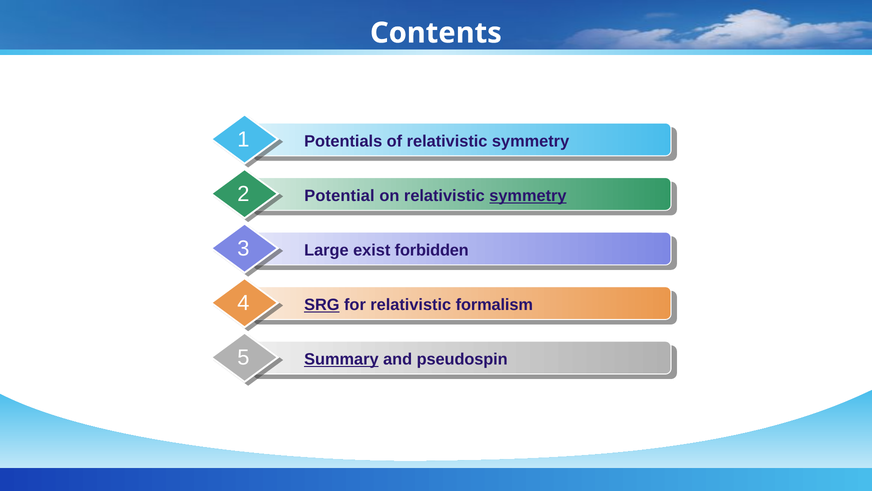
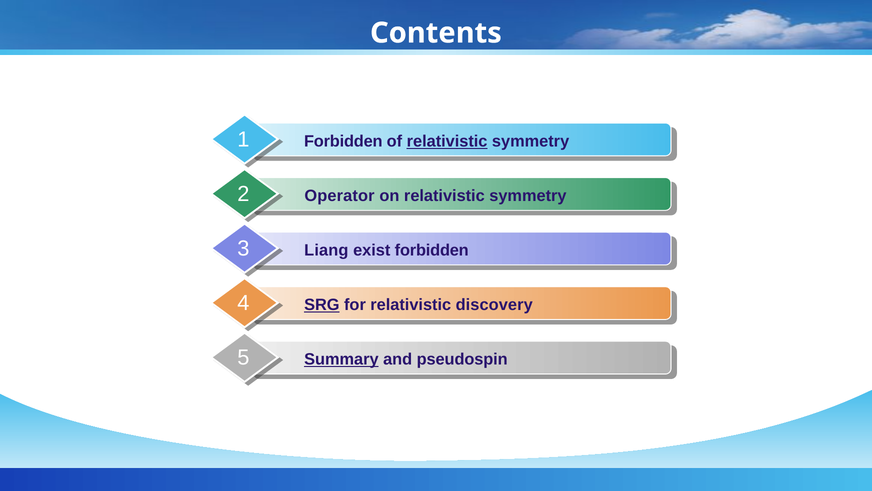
Potentials at (343, 141): Potentials -> Forbidden
relativistic at (447, 141) underline: none -> present
Potential: Potential -> Operator
symmetry at (528, 196) underline: present -> none
Large: Large -> Liang
formalism: formalism -> discovery
